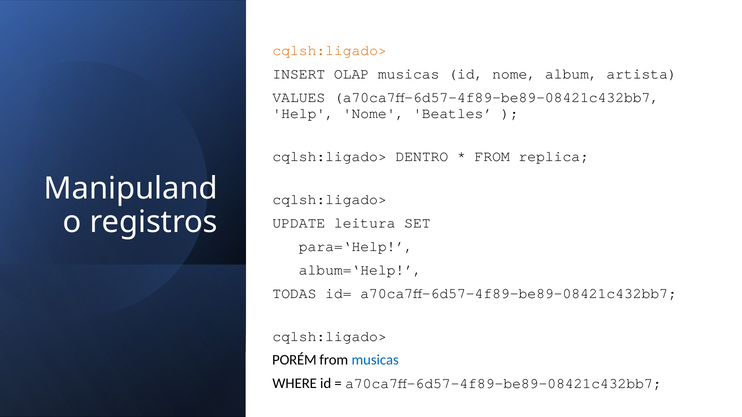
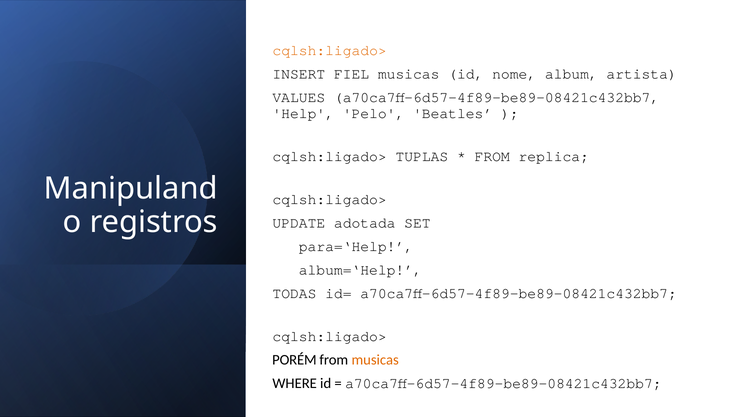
OLAP: OLAP -> FIEL
Help Nome: Nome -> Pelo
DENTRO: DENTRO -> TUPLAS
leitura: leitura -> adotada
musicas at (375, 360) colour: blue -> orange
